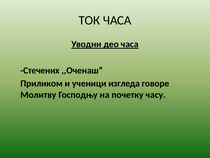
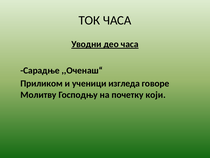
Стечених: Стечених -> Сарадње
часу: часу -> који
